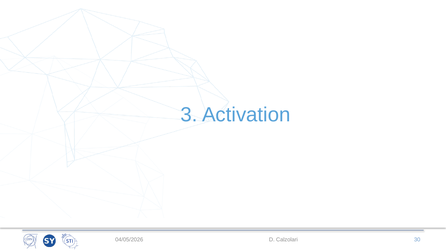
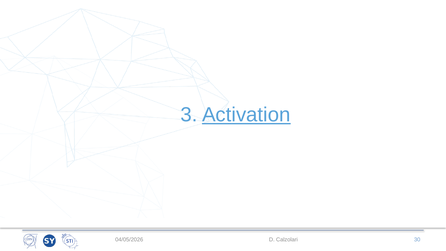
Activation underline: none -> present
